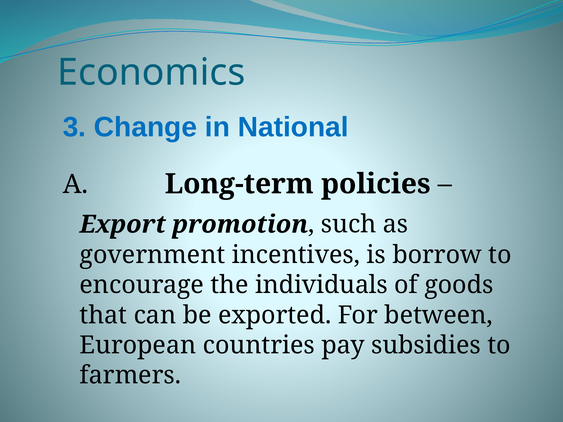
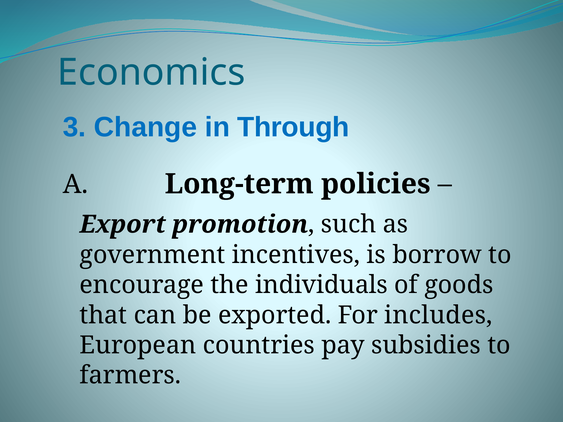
National: National -> Through
between: between -> includes
